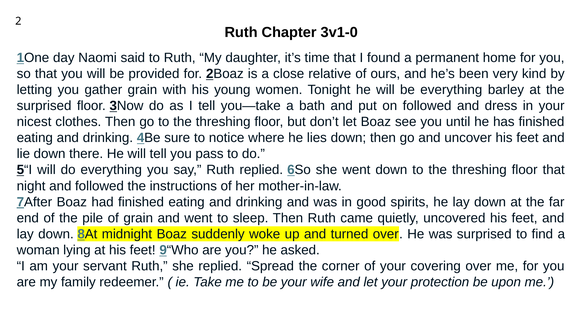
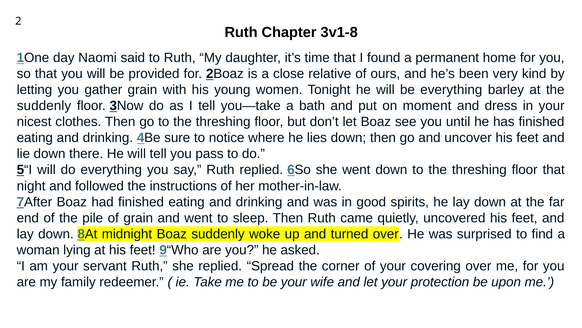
3v1-0: 3v1-0 -> 3v1-8
surprised at (44, 106): surprised -> suddenly
on followed: followed -> moment
